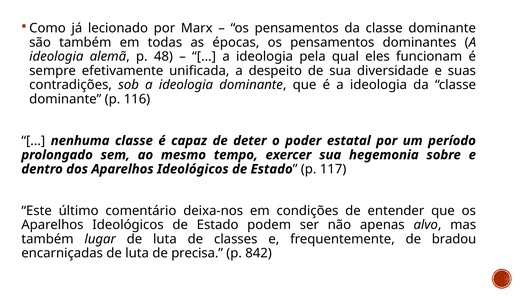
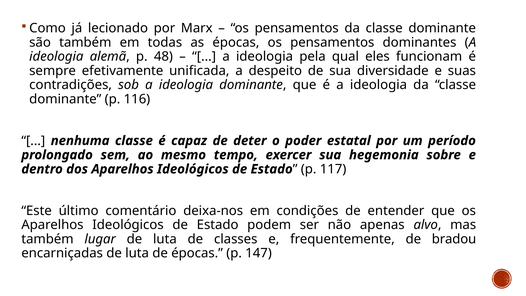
de precisa: precisa -> épocas
842: 842 -> 147
